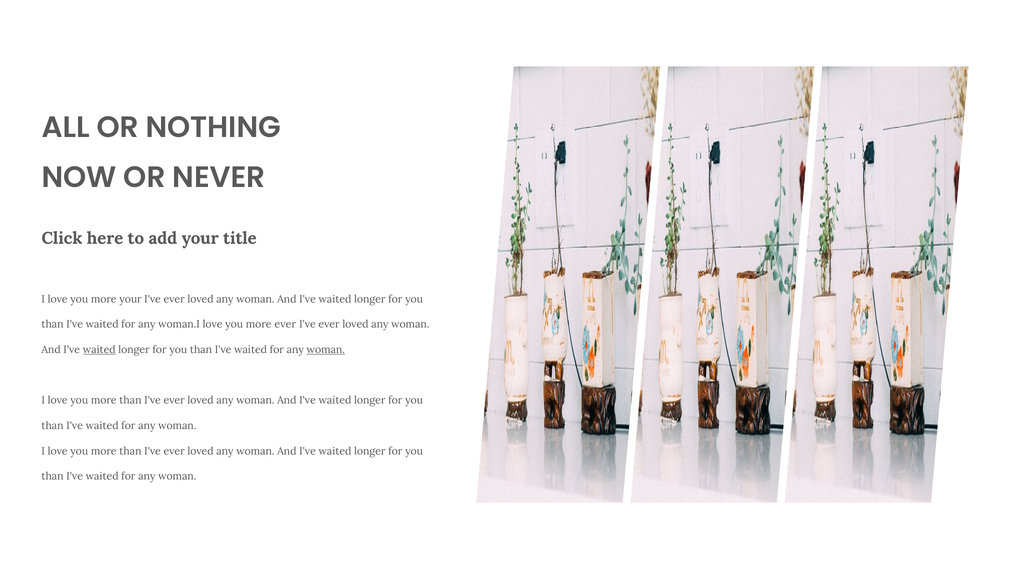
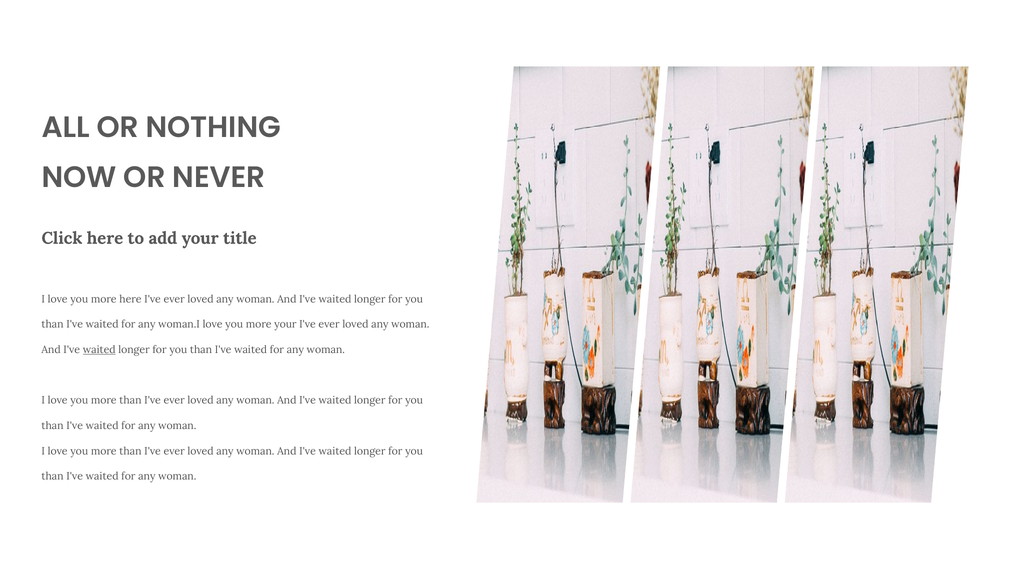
more your: your -> here
more ever: ever -> your
woman at (326, 350) underline: present -> none
